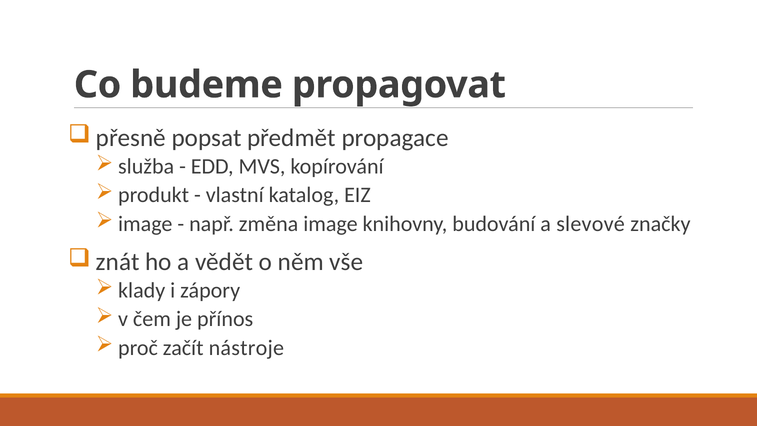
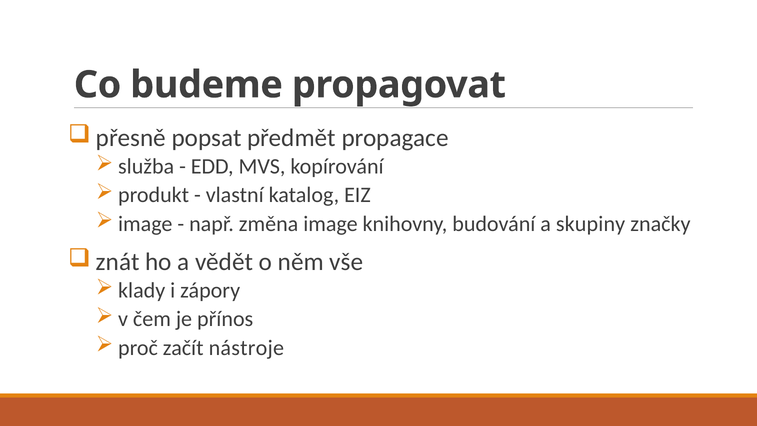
slevové: slevové -> skupiny
